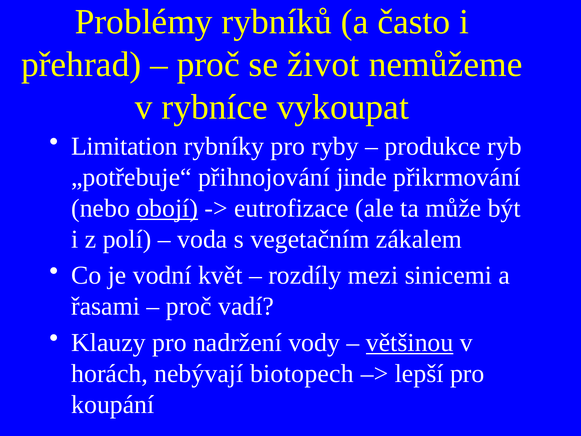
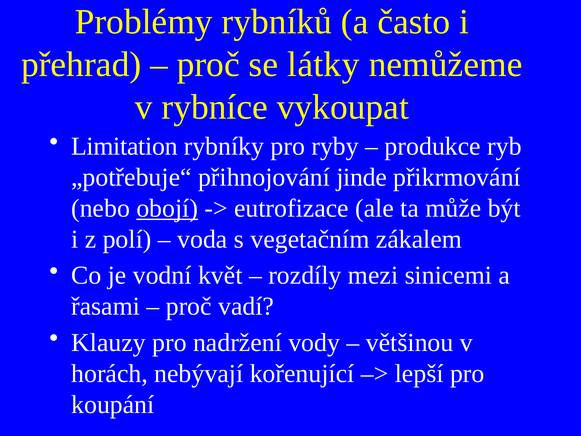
život: život -> látky
většinou underline: present -> none
biotopech: biotopech -> kořenující
